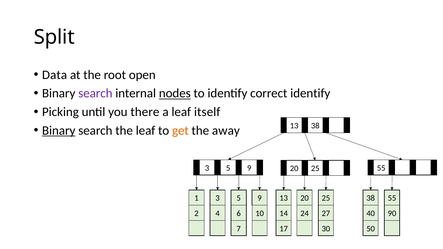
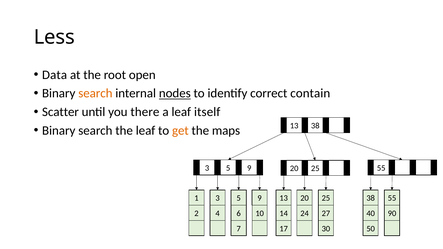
Split: Split -> Less
search at (95, 93) colour: purple -> orange
correct identify: identify -> contain
Picking: Picking -> Scatter
Binary at (59, 131) underline: present -> none
away: away -> maps
